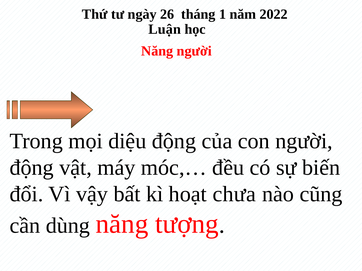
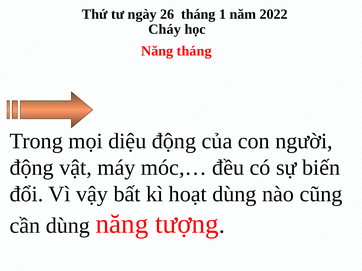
Luận: Luận -> Cháy
Năng người: người -> tháng
hoạt chưa: chưa -> dùng
